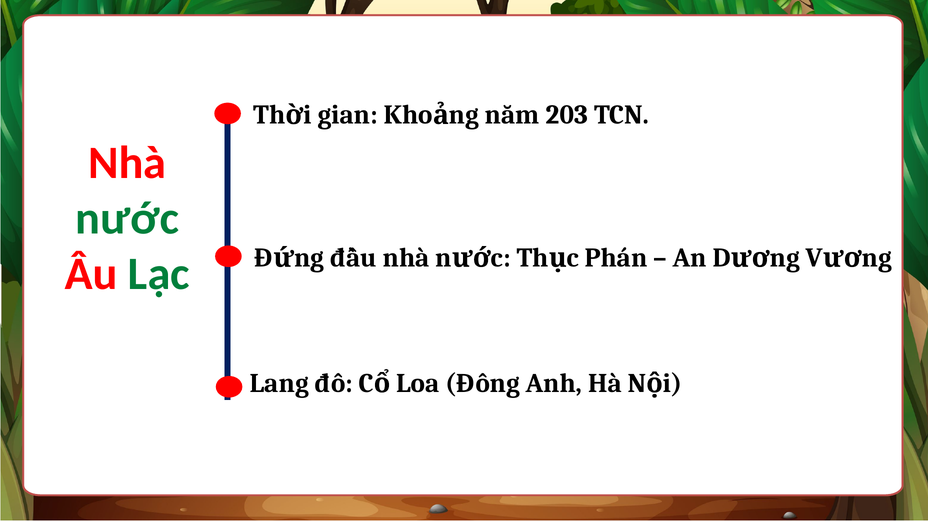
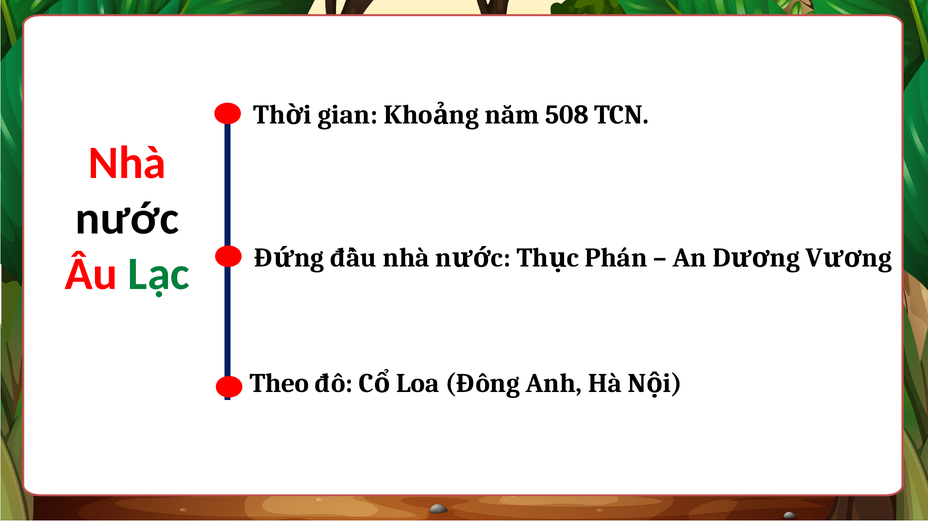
203: 203 -> 508
nước colour: green -> black
Lang: Lang -> Theo
